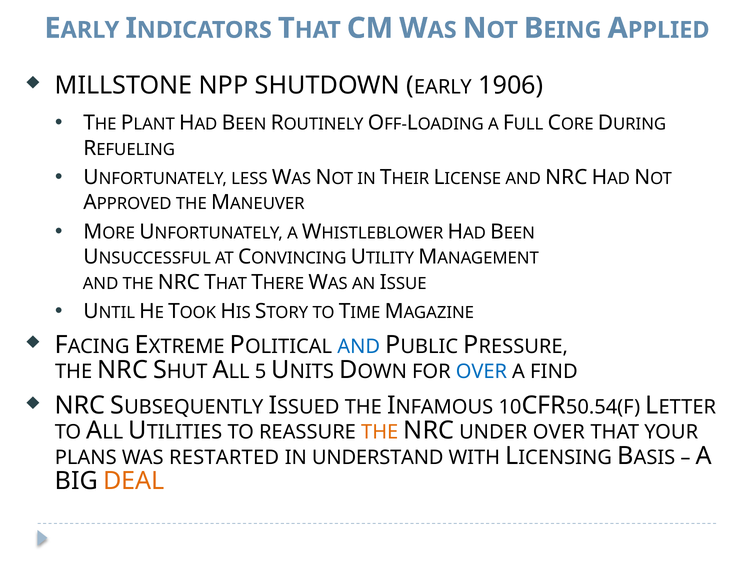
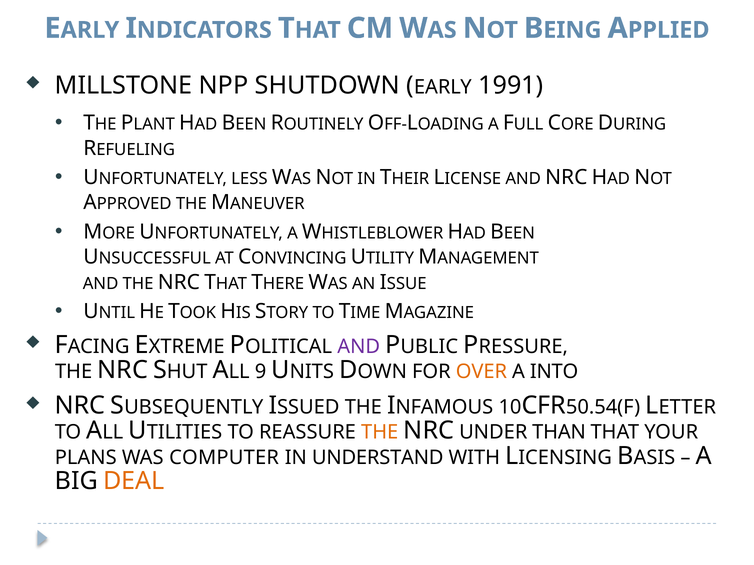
1906: 1906 -> 1991
AND at (359, 347) colour: blue -> purple
5: 5 -> 9
OVER at (481, 372) colour: blue -> orange
FIND: FIND -> INTO
UNDER OVER: OVER -> THAN
RESTARTED: RESTARTED -> COMPUTER
